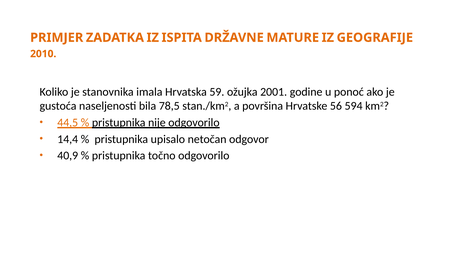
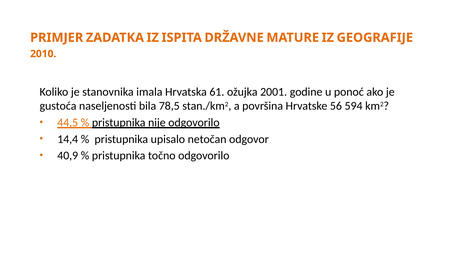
59: 59 -> 61
